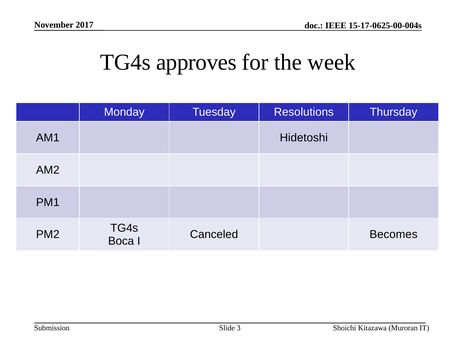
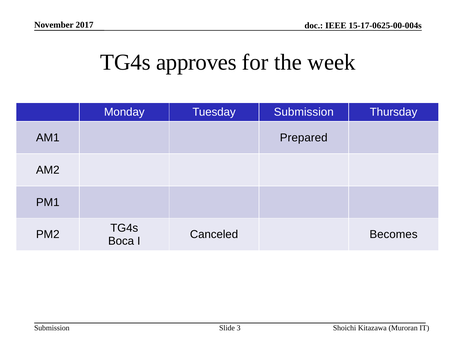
Tuesday Resolutions: Resolutions -> Submission
Hidetoshi: Hidetoshi -> Prepared
